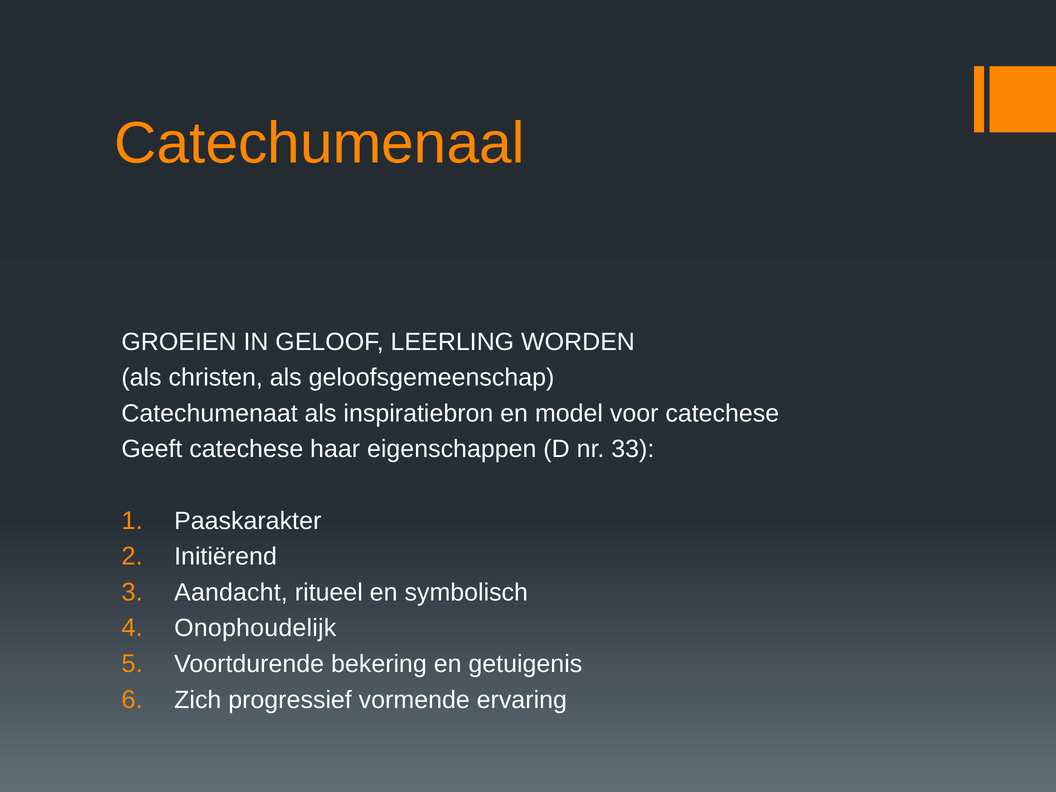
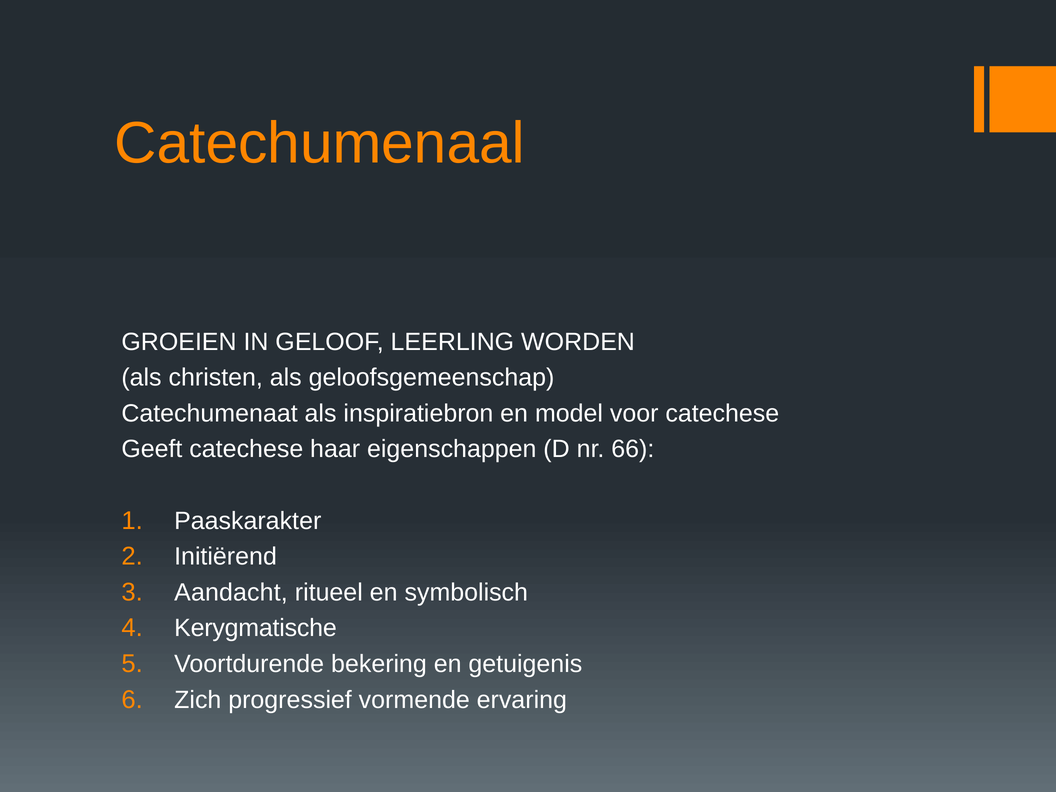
33: 33 -> 66
Onophoudelijk: Onophoudelijk -> Kerygmatische
